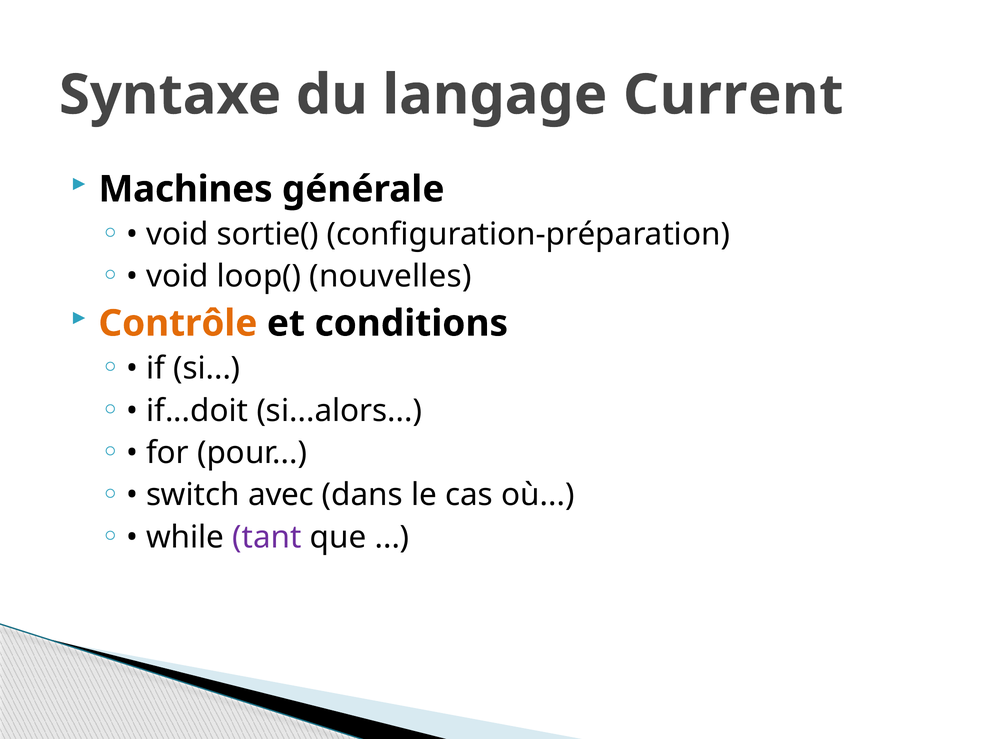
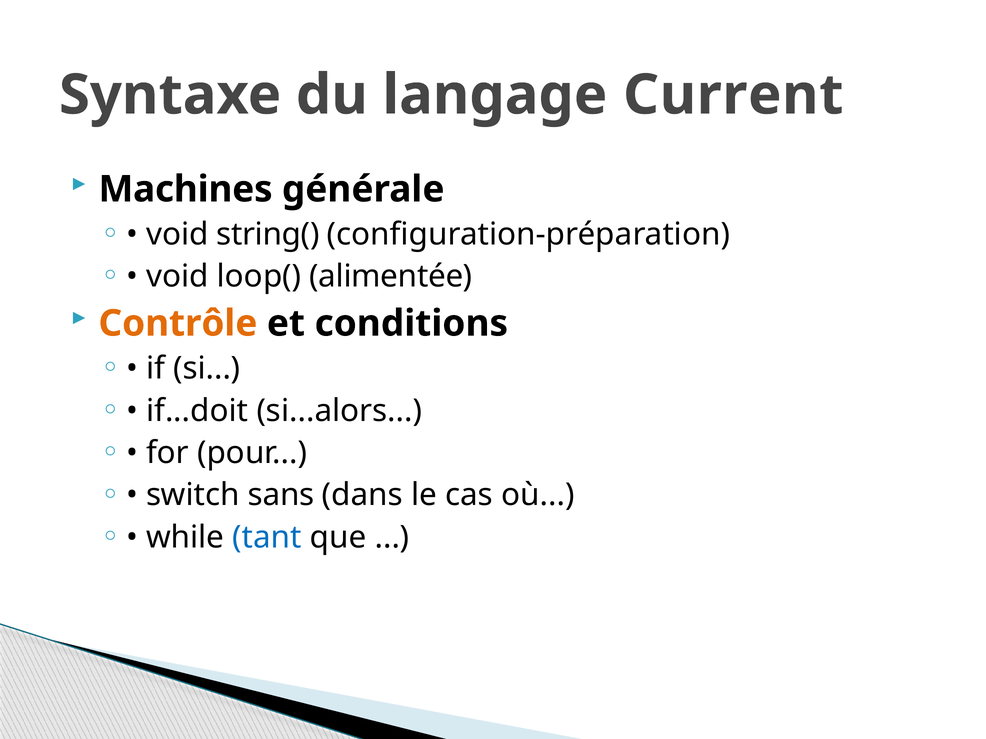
sortie(: sortie( -> string(
nouvelles: nouvelles -> alimentée
avec: avec -> sans
tant colour: purple -> blue
